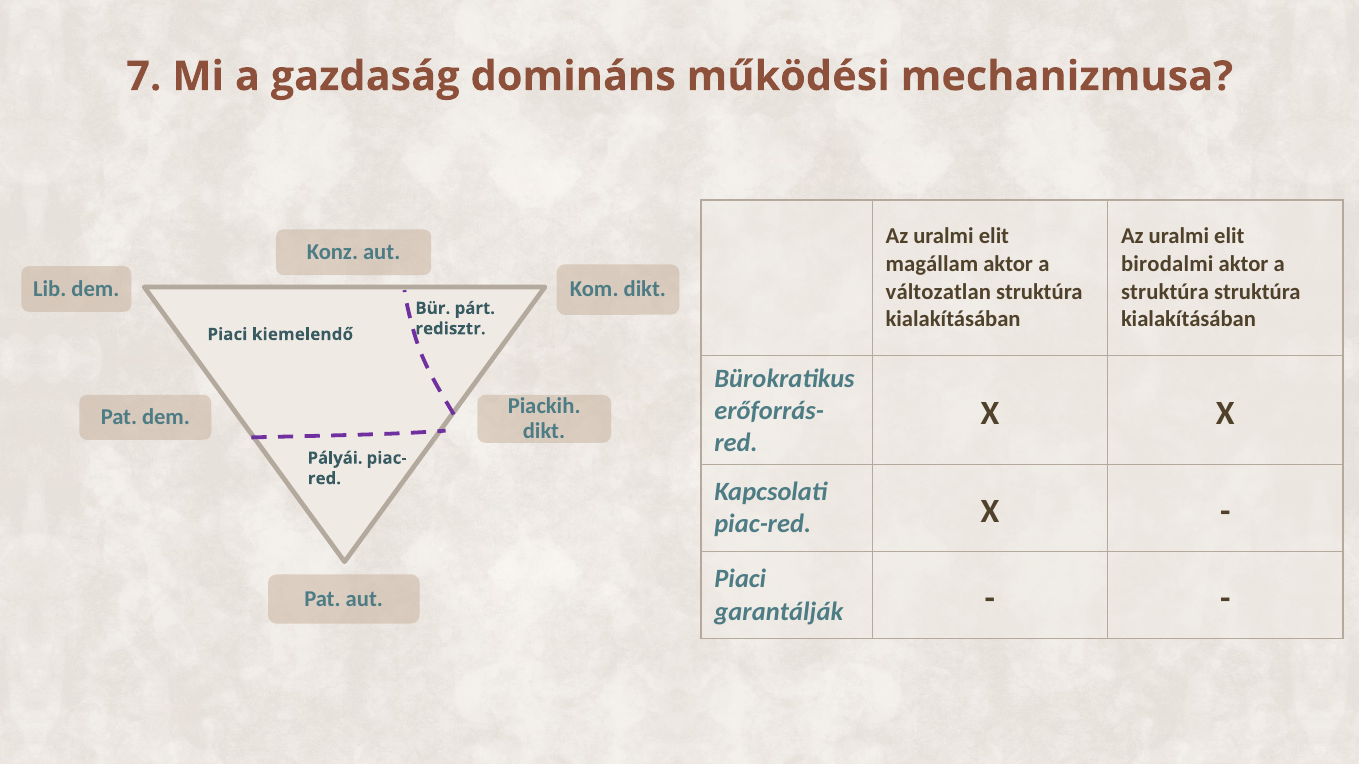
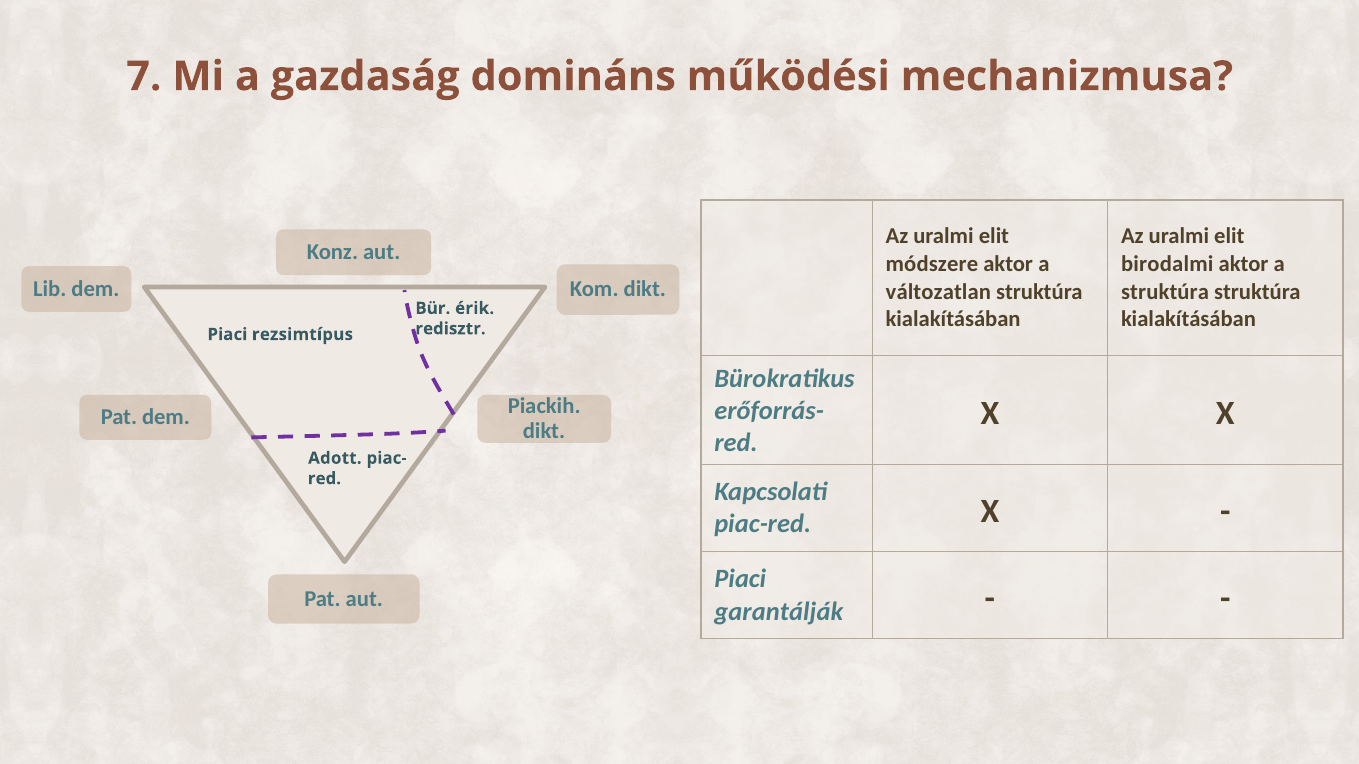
magállam: magállam -> módszere
párt: párt -> érik
kiemelendő: kiemelendő -> rezsimtípus
Pályái: Pályái -> Adott
